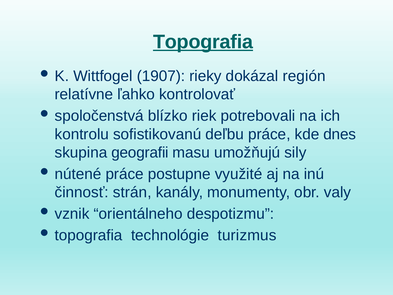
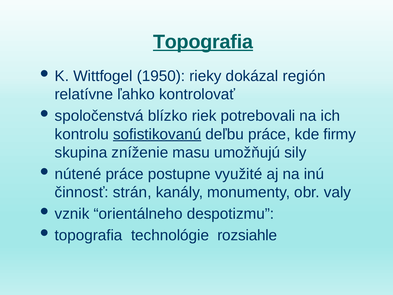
1907: 1907 -> 1950
sofistikovanú underline: none -> present
dnes: dnes -> firmy
geografii: geografii -> zníženie
turizmus: turizmus -> rozsiahle
